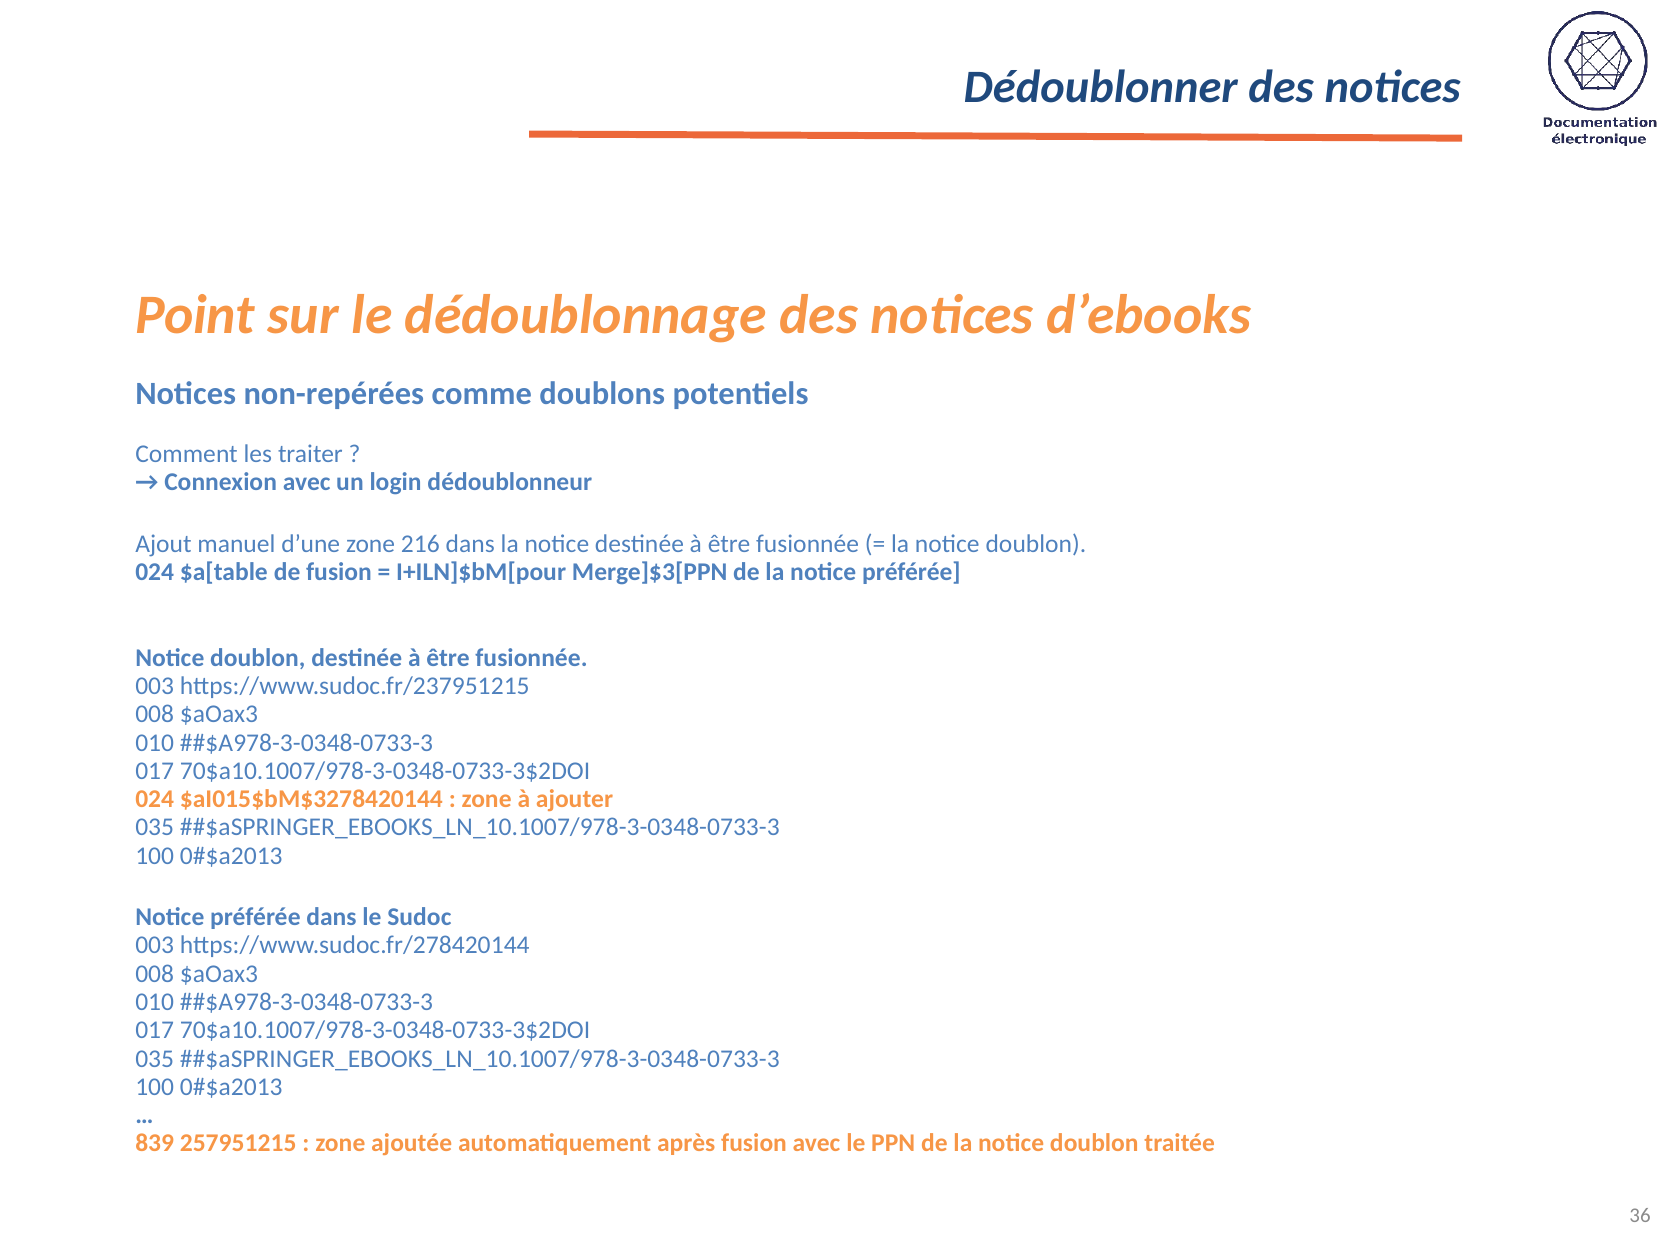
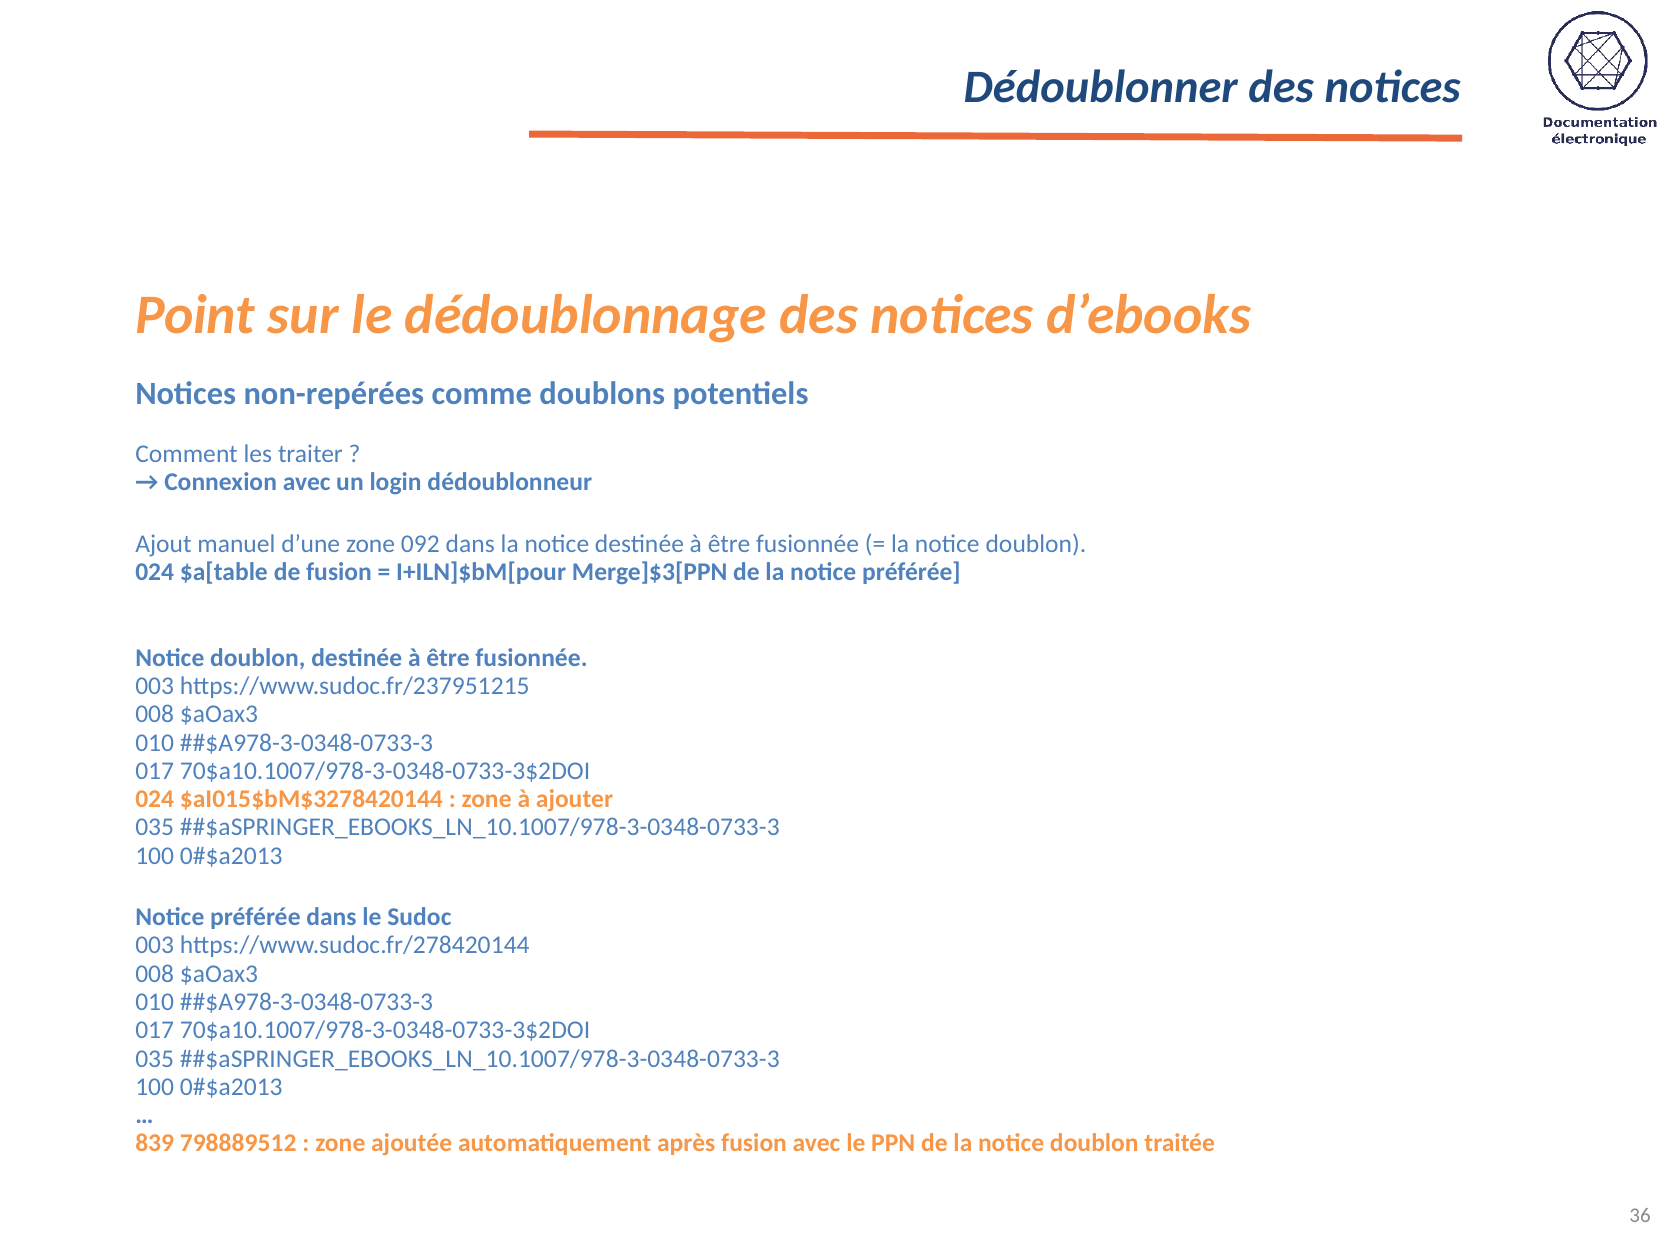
216: 216 -> 092
257951215: 257951215 -> 798889512
